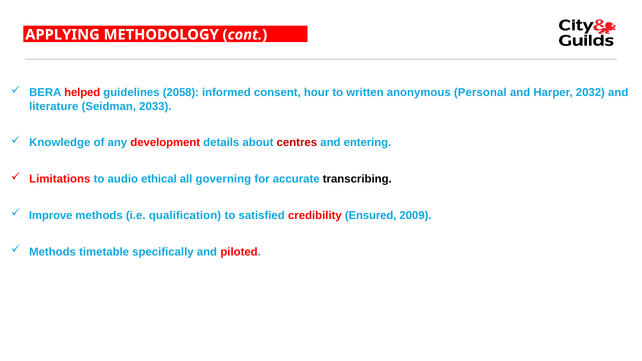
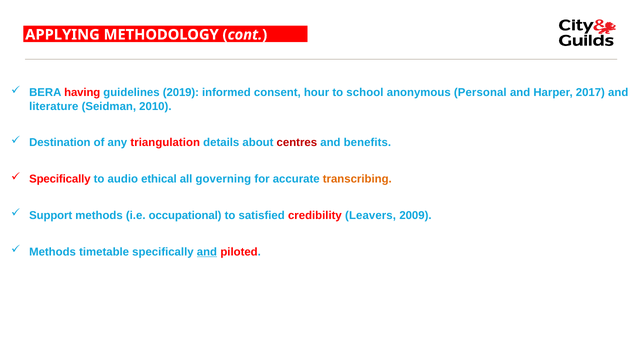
helped: helped -> having
2058: 2058 -> 2019
written: written -> school
2032: 2032 -> 2017
2033: 2033 -> 2010
Knowledge: Knowledge -> Destination
development: development -> triangulation
entering: entering -> benefits
Limitations at (60, 179): Limitations -> Specifically
transcribing colour: black -> orange
Improve: Improve -> Support
qualification: qualification -> occupational
Ensured: Ensured -> Leavers
and at (207, 252) underline: none -> present
